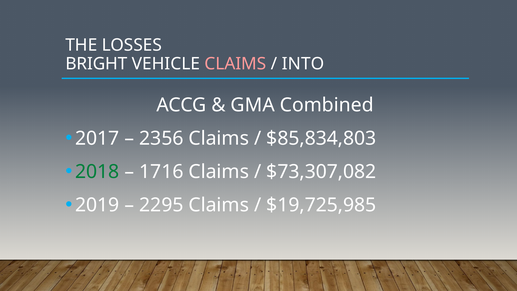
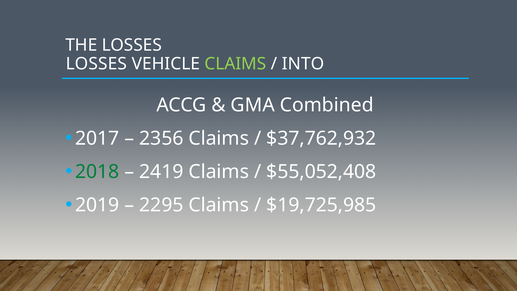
BRIGHT at (96, 64): BRIGHT -> LOSSES
CLAIMS at (235, 64) colour: pink -> light green
$85,834,803: $85,834,803 -> $37,762,932
1716: 1716 -> 2419
$73,307,082: $73,307,082 -> $55,052,408
